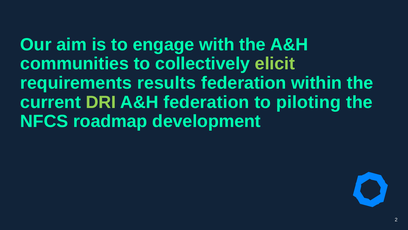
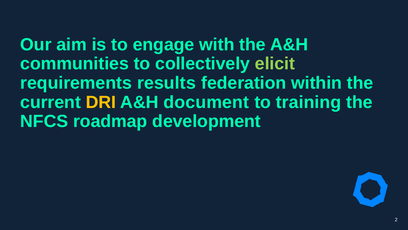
DRI colour: light green -> yellow
A&H federation: federation -> document
piloting: piloting -> training
